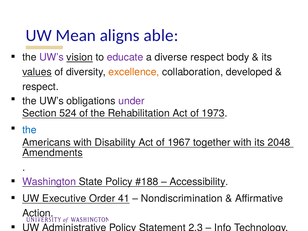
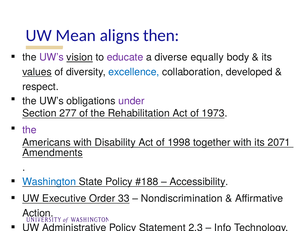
able: able -> then
diverse respect: respect -> equally
excellence colour: orange -> blue
524: 524 -> 277
the at (29, 130) colour: blue -> purple
1967: 1967 -> 1998
2048: 2048 -> 2071
Washington colour: purple -> blue
41: 41 -> 33
